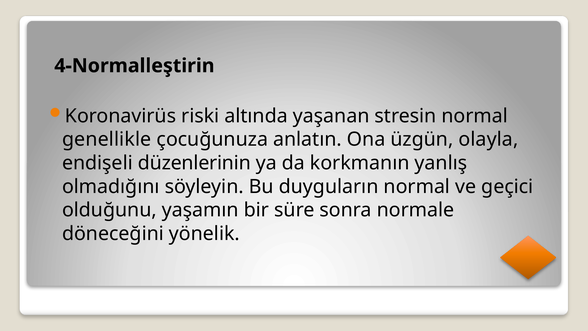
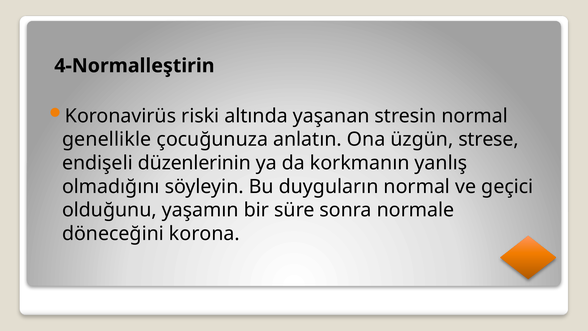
olayla: olayla -> strese
yönelik: yönelik -> korona
